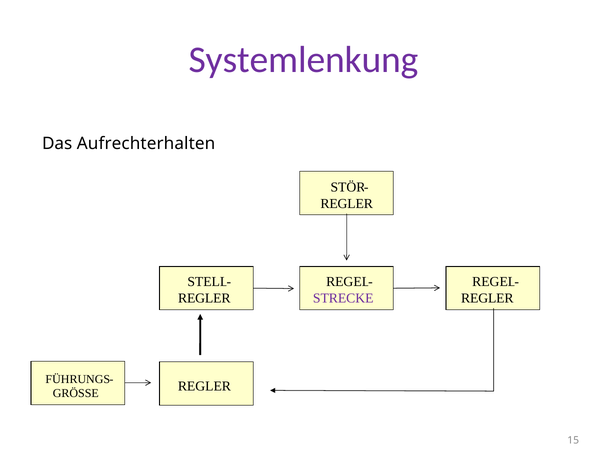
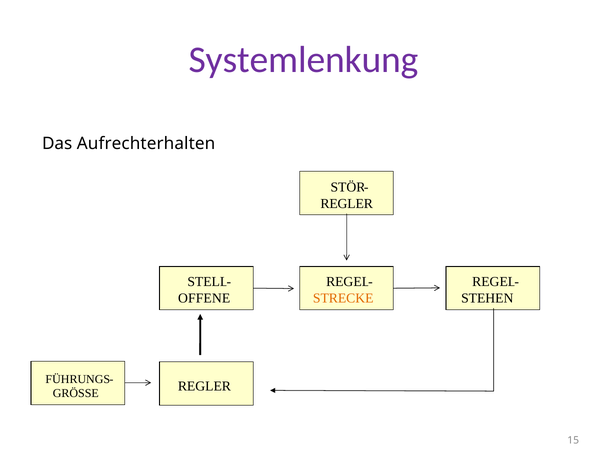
REGLER at (204, 298): REGLER -> OFFENE
STRECKE colour: purple -> orange
REGLER at (487, 298): REGLER -> STEHEN
